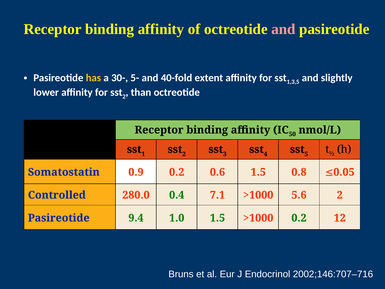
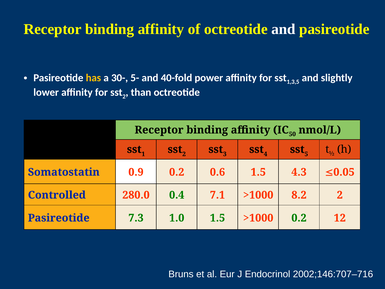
and at (283, 29) colour: pink -> white
extent: extent -> power
0.8: 0.8 -> 4.3
5.6: 5.6 -> 8.2
9.4: 9.4 -> 7.3
